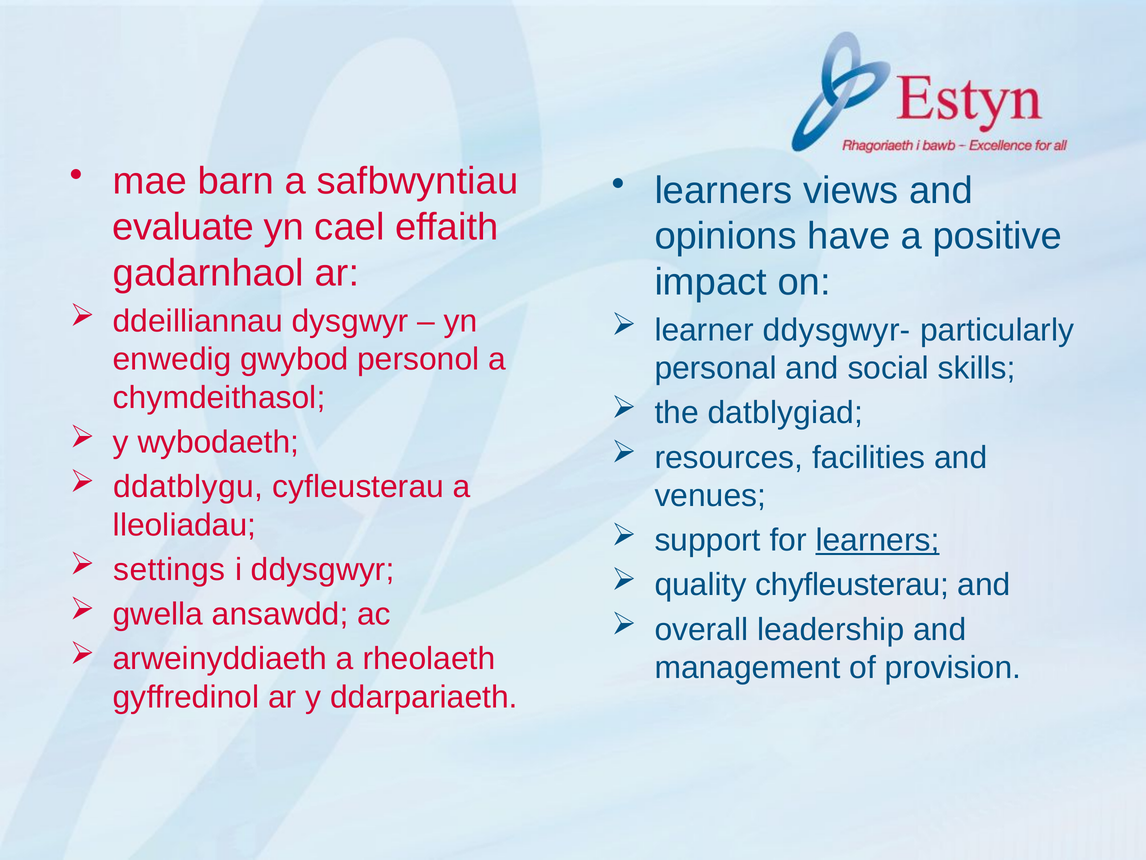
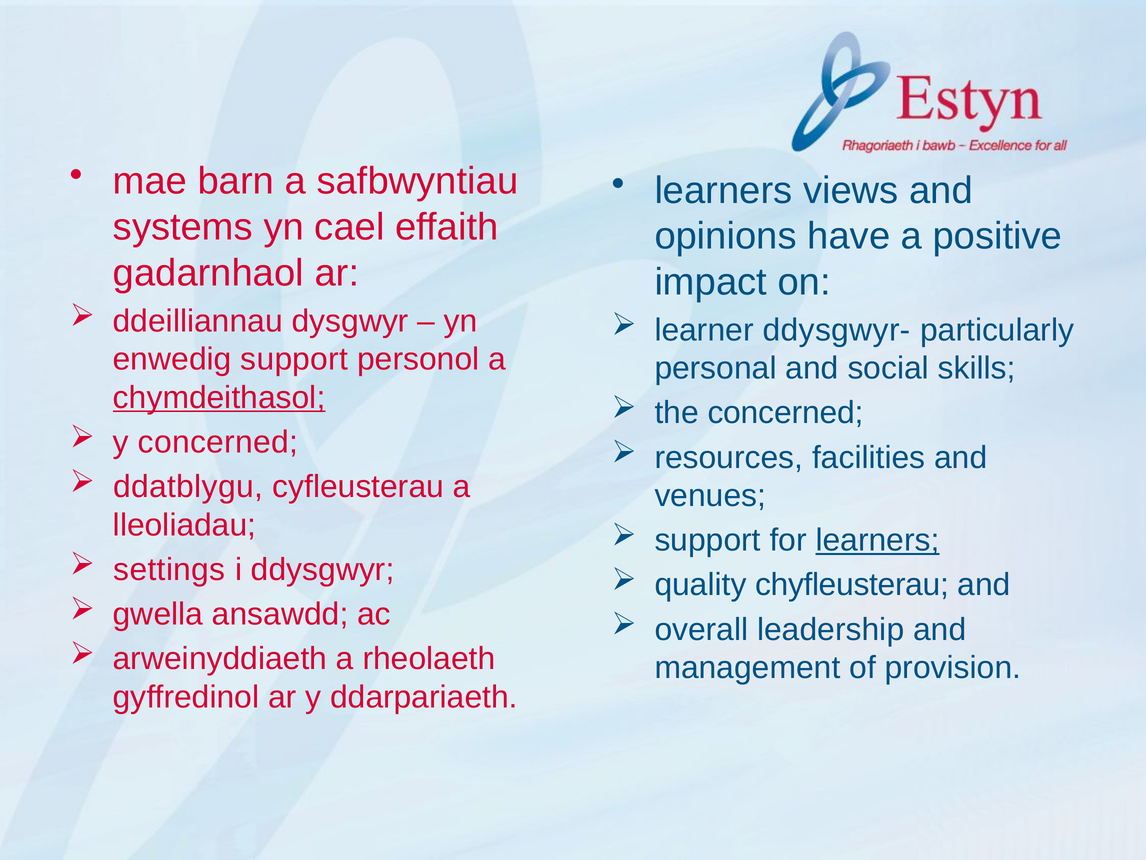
evaluate: evaluate -> systems
enwedig gwybod: gwybod -> support
chymdeithasol underline: none -> present
the datblygiad: datblygiad -> concerned
y wybodaeth: wybodaeth -> concerned
